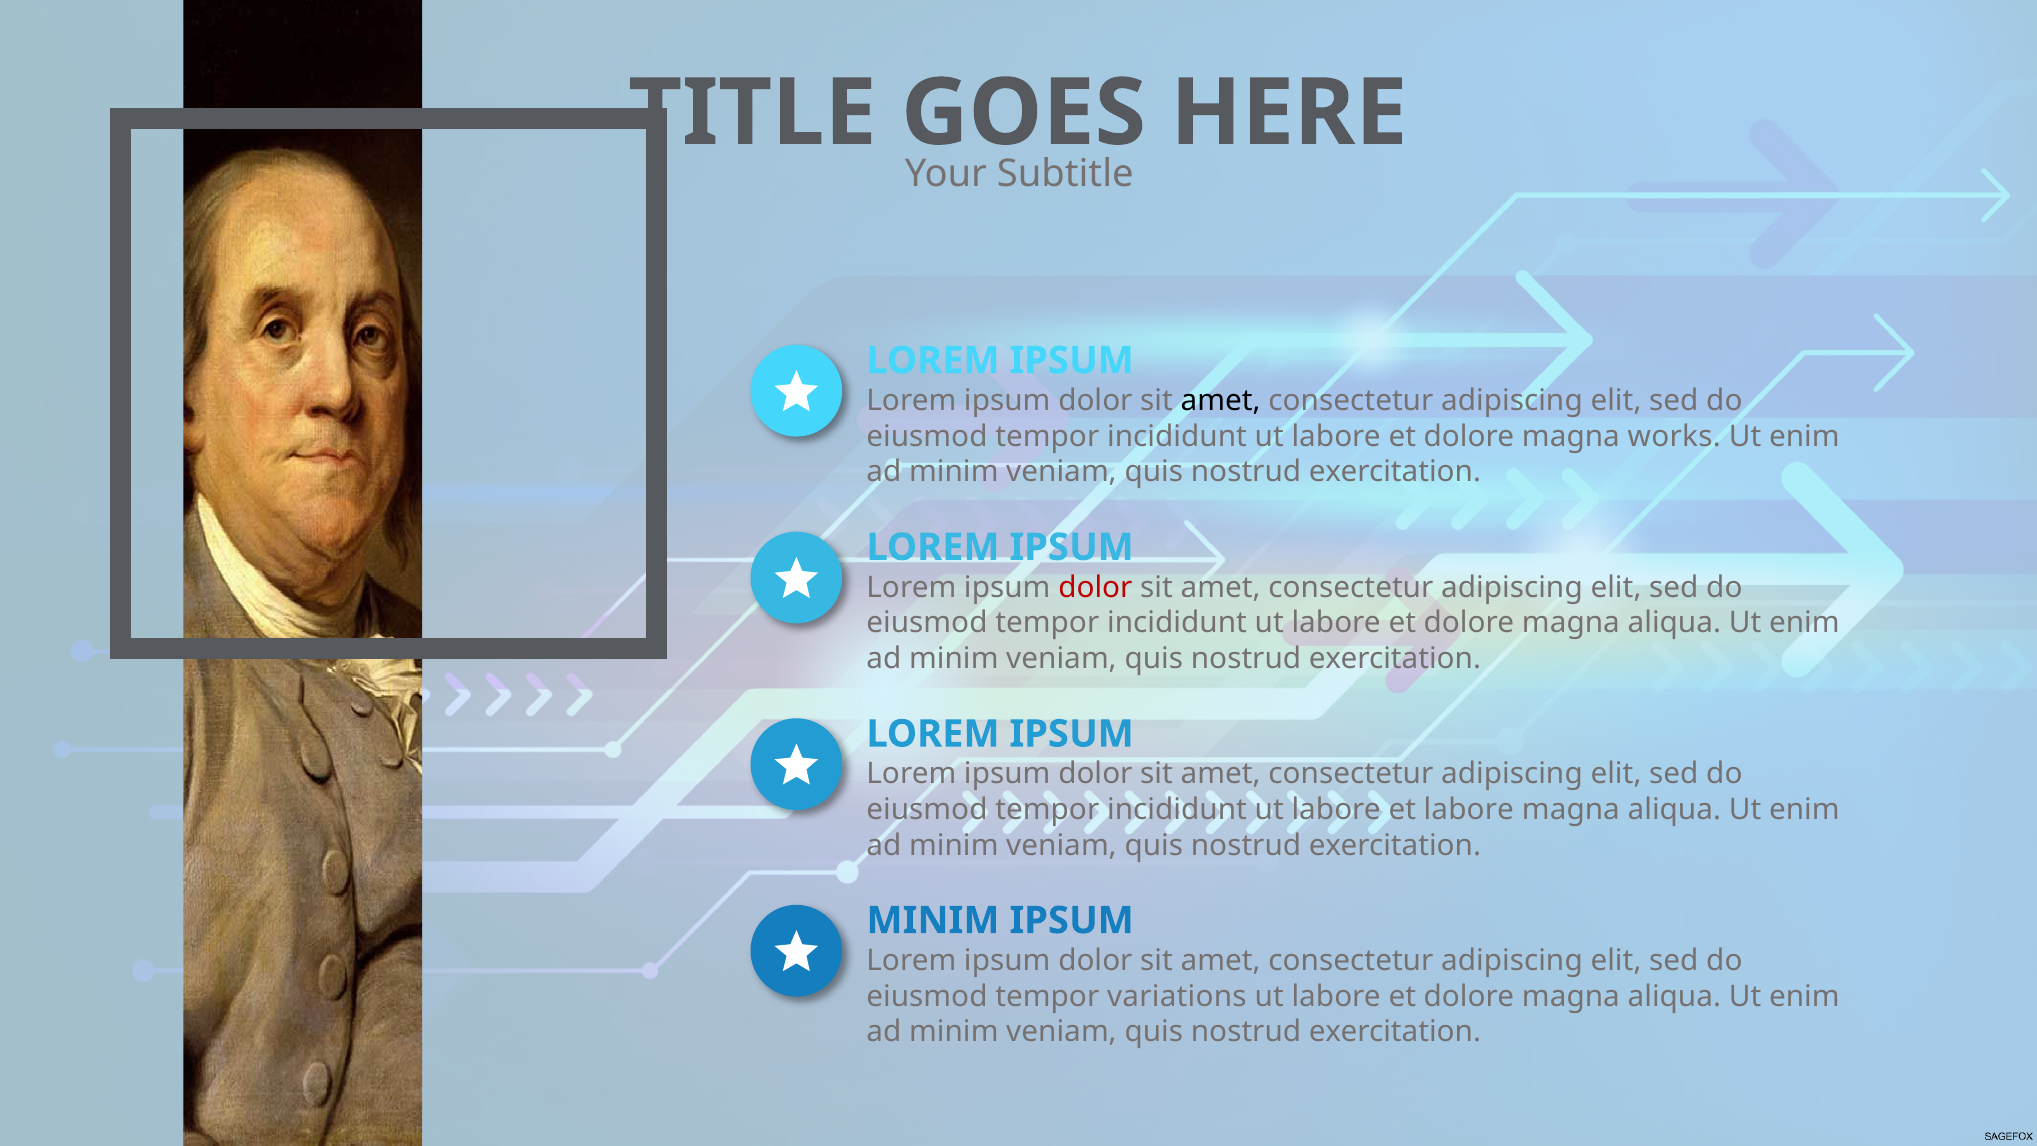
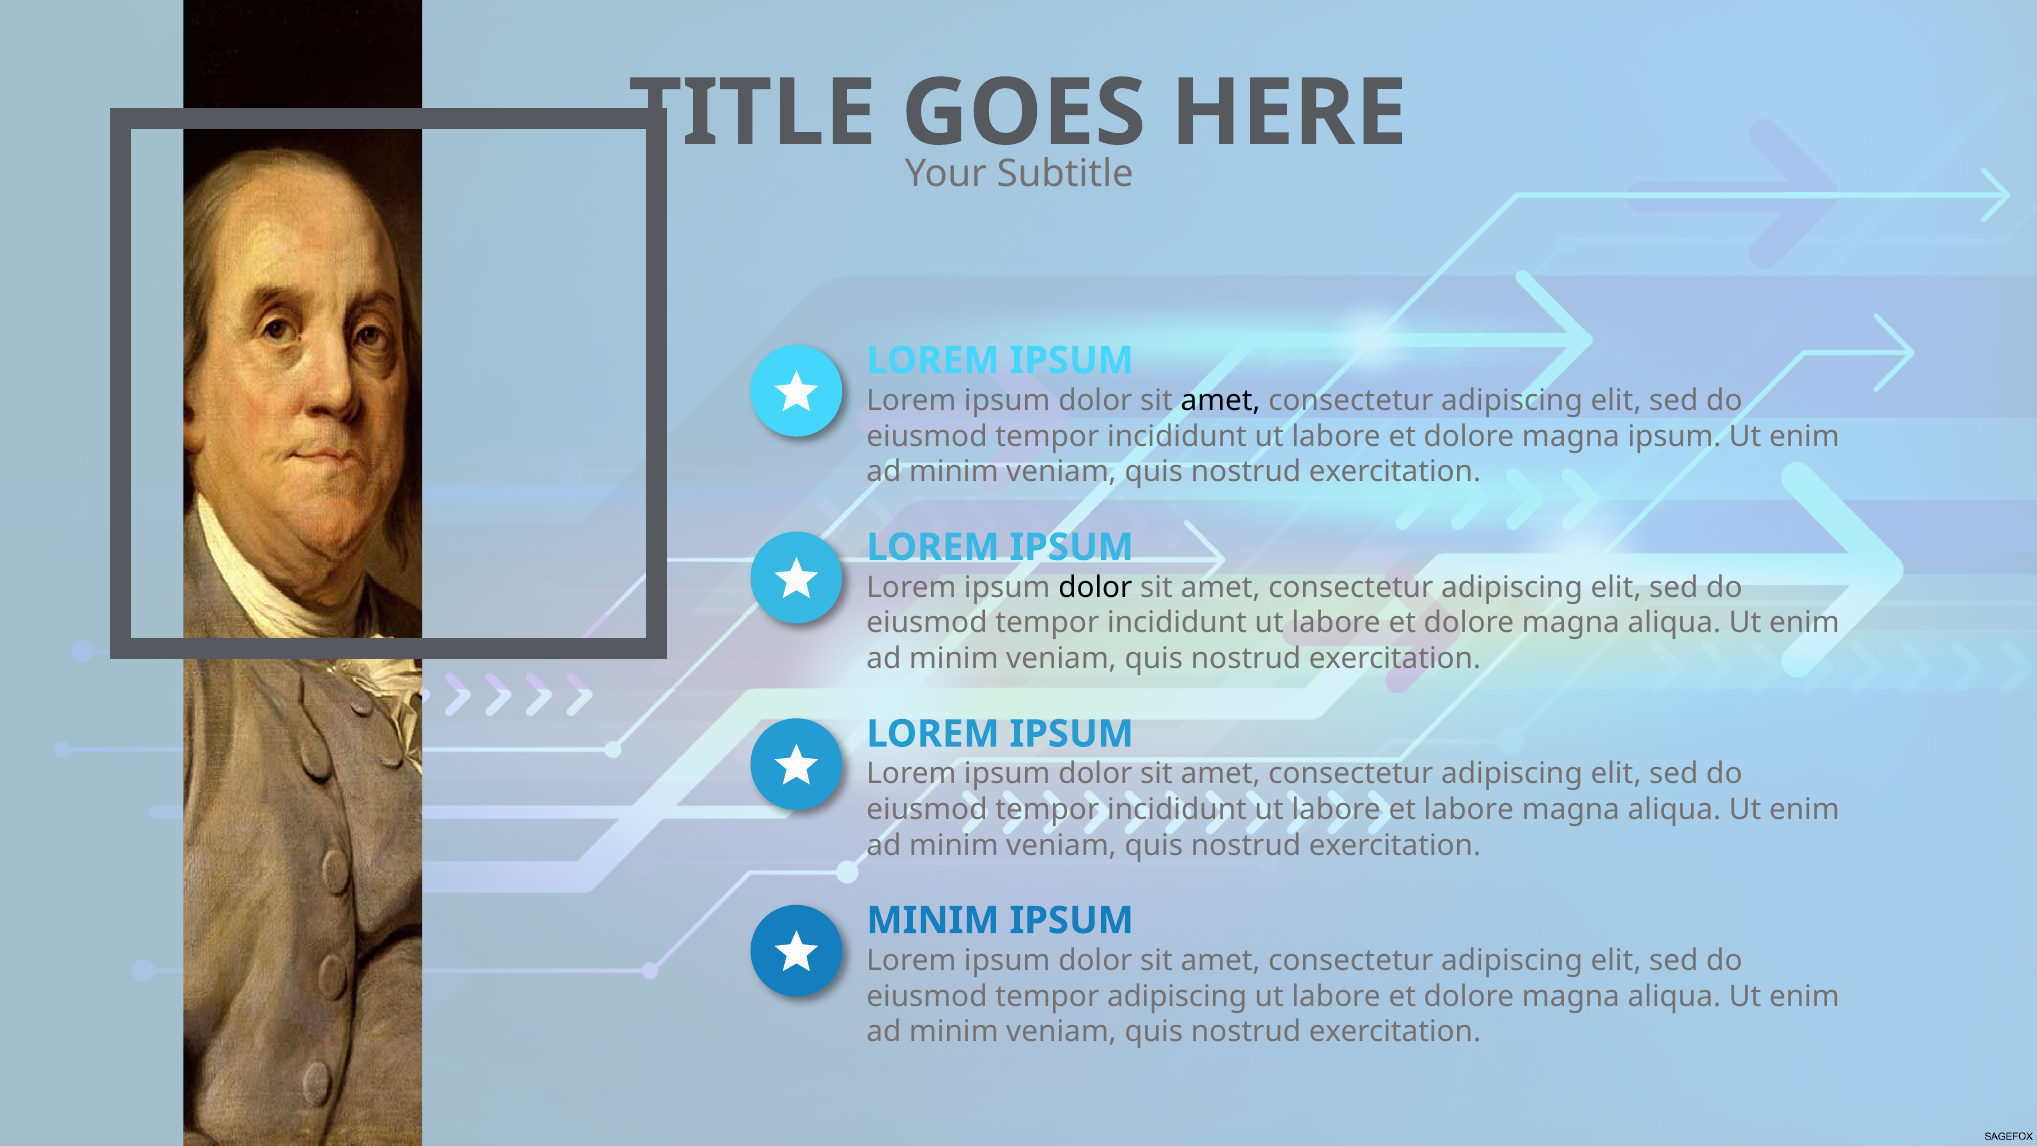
magna works: works -> ipsum
dolor at (1095, 587) colour: red -> black
tempor variations: variations -> adipiscing
